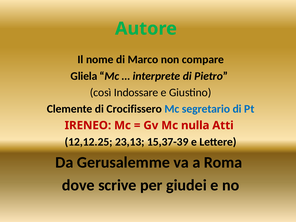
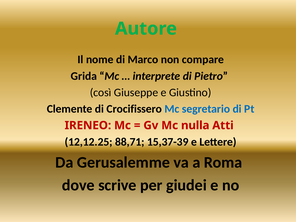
Gliela: Gliela -> Grida
Indossare: Indossare -> Giuseppe
23,13: 23,13 -> 88,71
